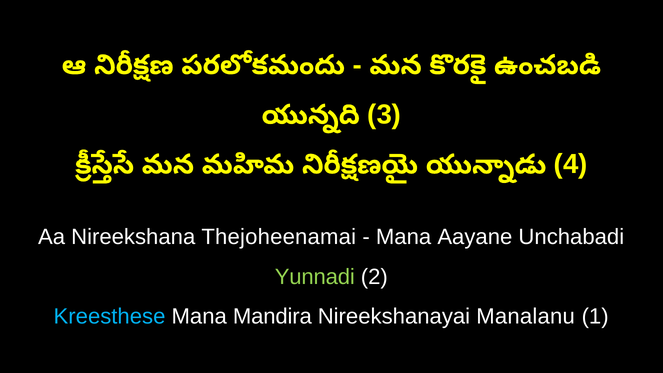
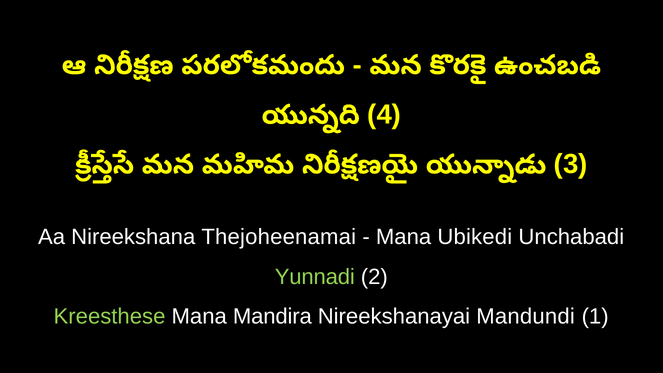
3: 3 -> 4
4: 4 -> 3
Aayane: Aayane -> Ubikedi
Kreesthese colour: light blue -> light green
Manalanu: Manalanu -> Mandundi
